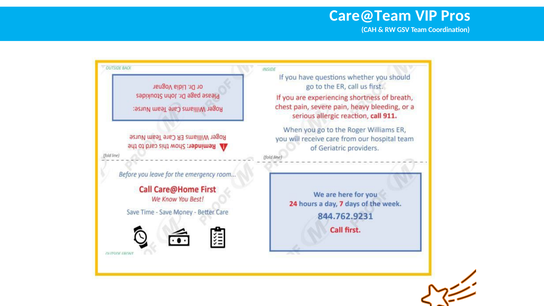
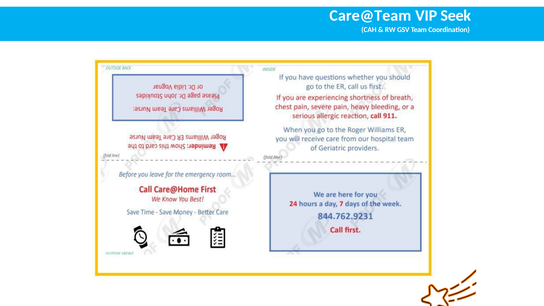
Pros: Pros -> Seek
